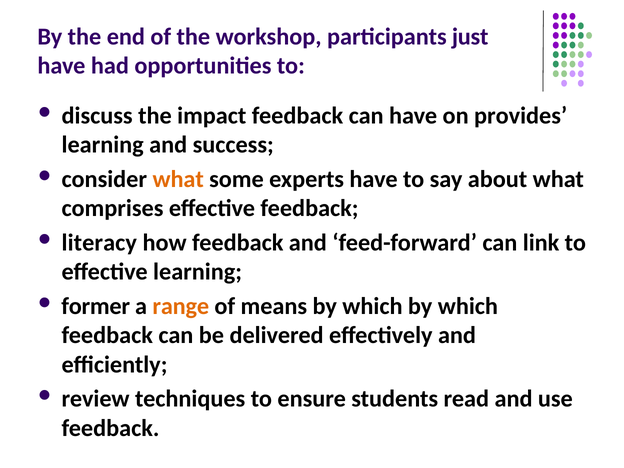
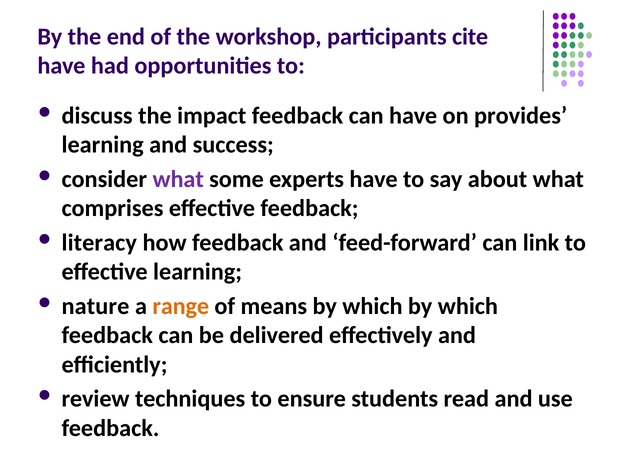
just: just -> cite
what at (178, 179) colour: orange -> purple
former: former -> nature
